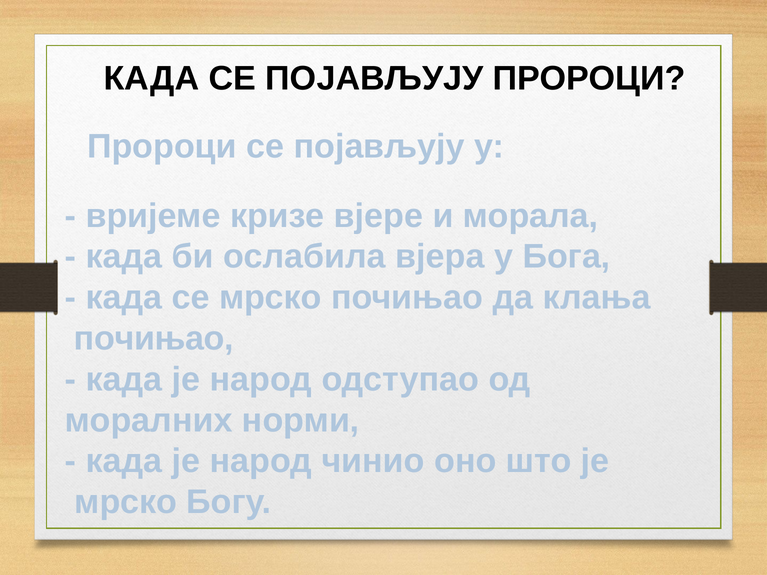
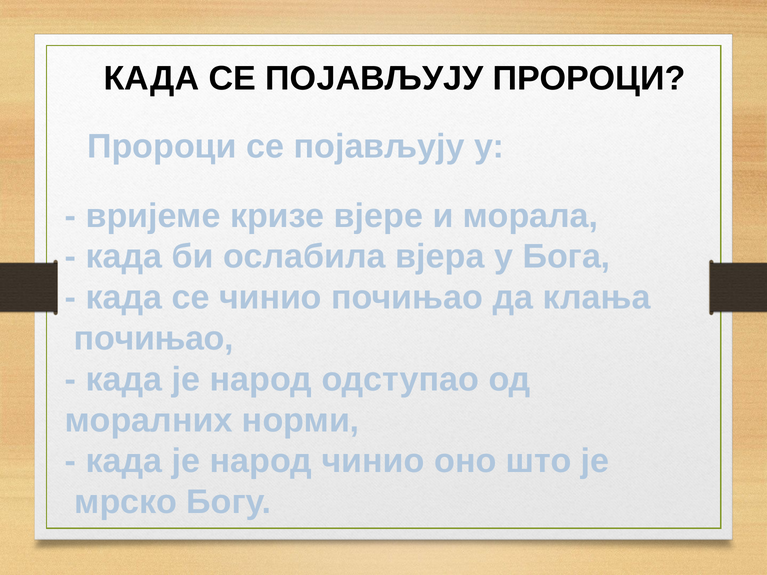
се мрско: мрско -> чинио
